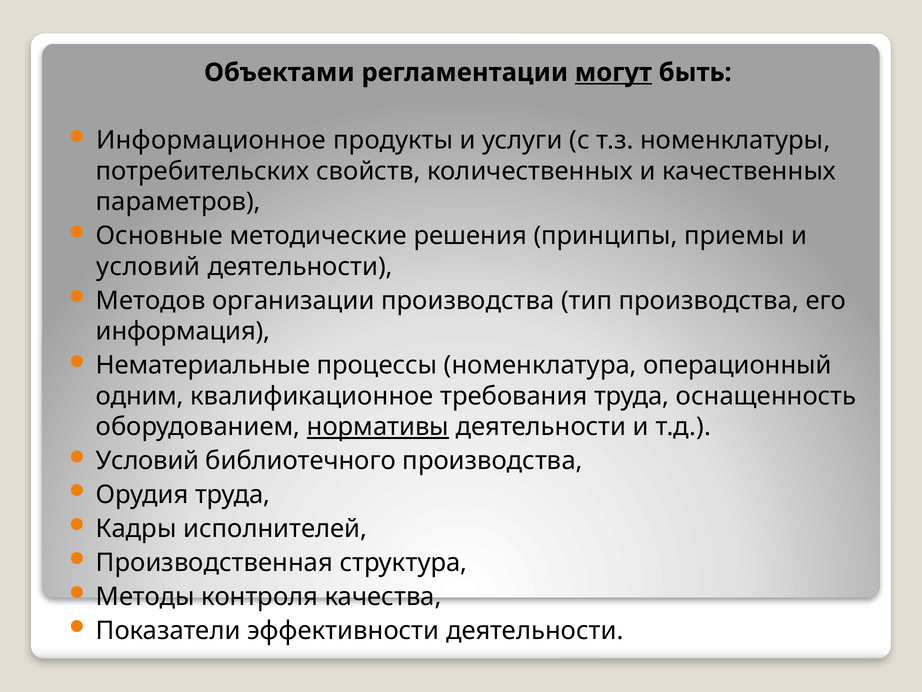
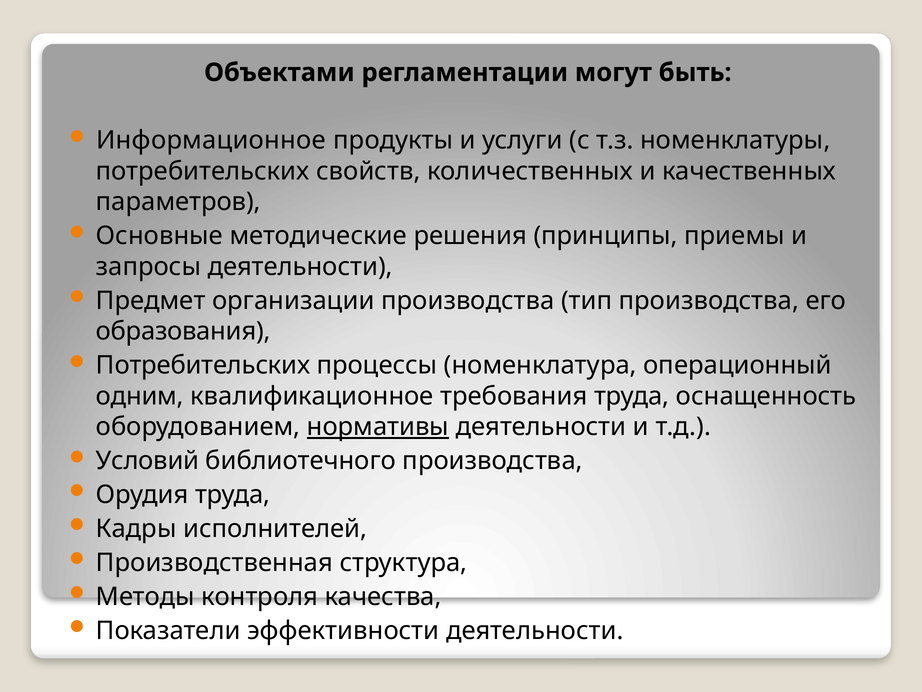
могут underline: present -> none
условий at (148, 267): условий -> запросы
Методов: Методов -> Предмет
информация: информация -> образования
Нематериальные at (203, 365): Нематериальные -> Потребительских
